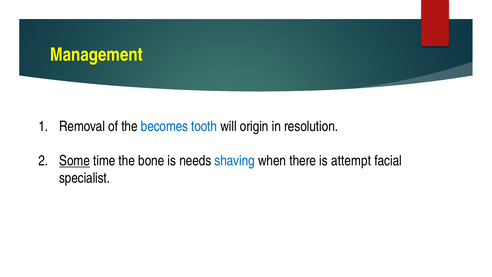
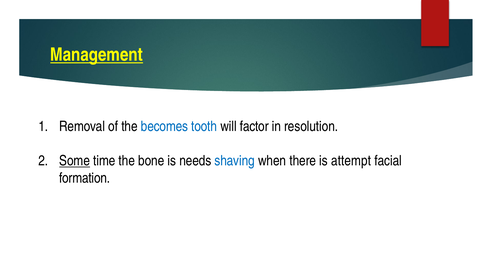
Management underline: none -> present
origin: origin -> factor
specialist: specialist -> formation
